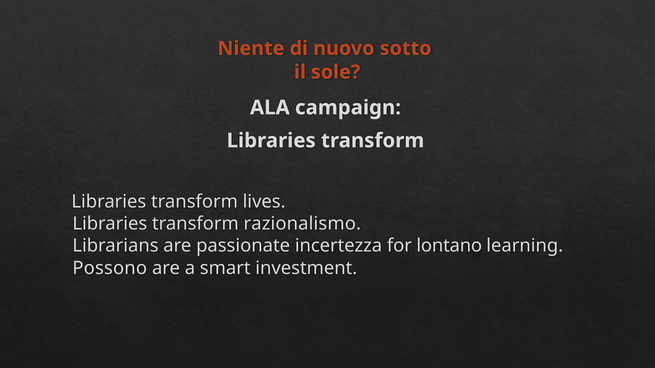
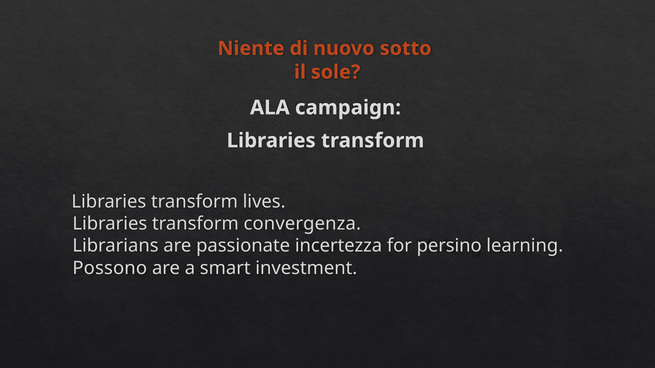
razionalismo: razionalismo -> convergenza
lontano: lontano -> persino
